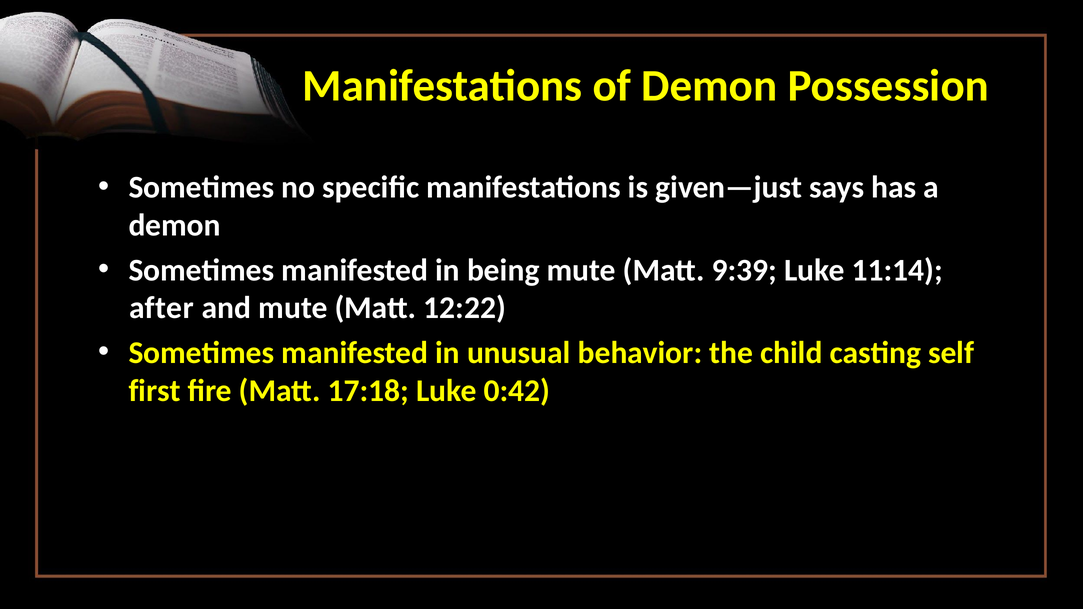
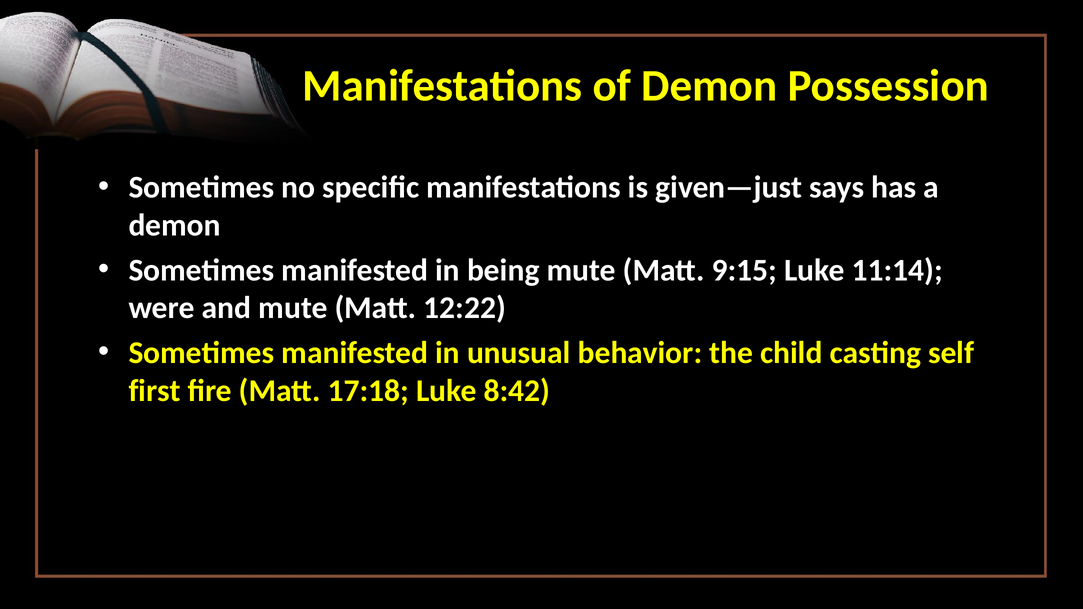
9:39: 9:39 -> 9:15
after: after -> were
0:42: 0:42 -> 8:42
